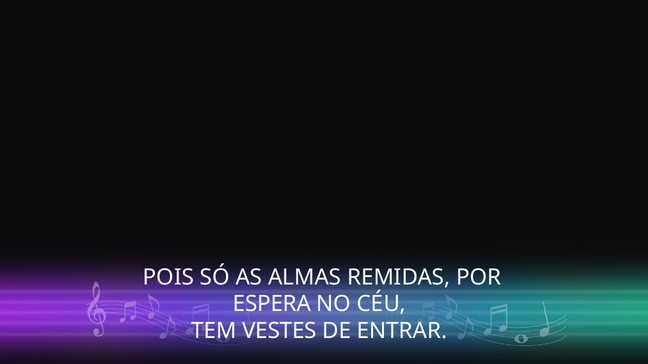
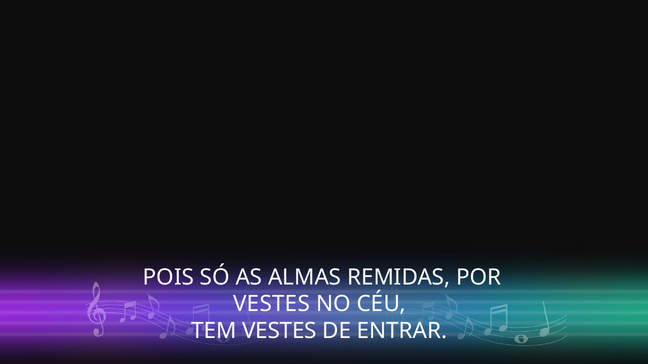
ESPERA at (272, 305): ESPERA -> VESTES
